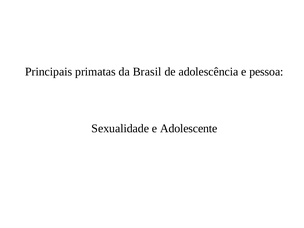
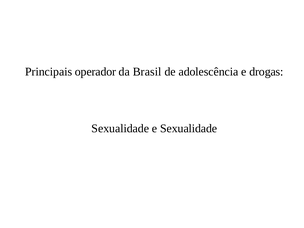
primatas: primatas -> operador
pessoa: pessoa -> drogas
e Adolescente: Adolescente -> Sexualidade
